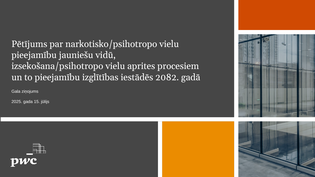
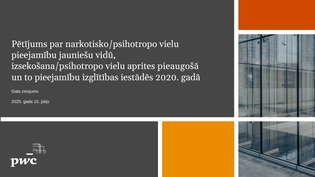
procesiem: procesiem -> pieaugošā
2082: 2082 -> 2020
